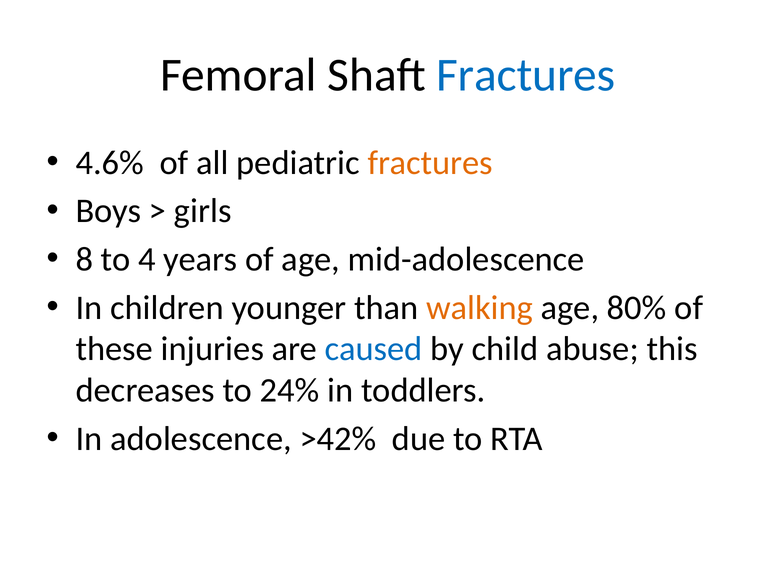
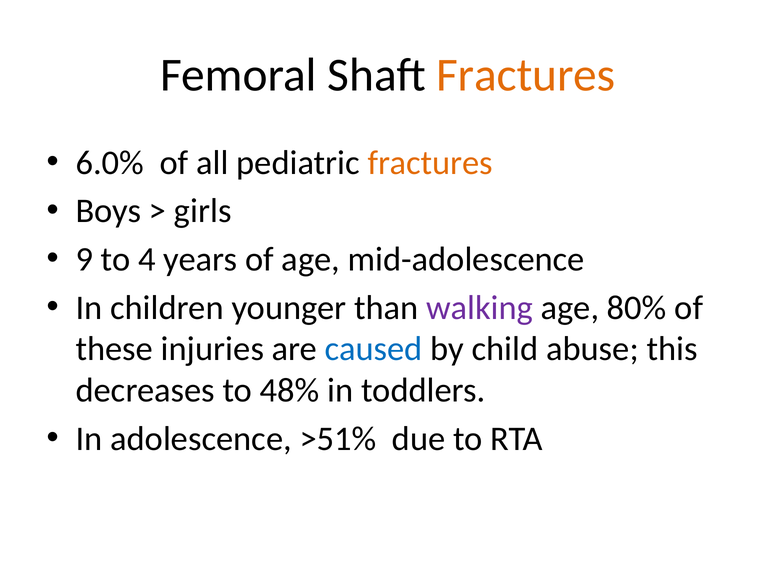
Fractures at (526, 75) colour: blue -> orange
4.6%: 4.6% -> 6.0%
8: 8 -> 9
walking colour: orange -> purple
24%: 24% -> 48%
>42%: >42% -> >51%
